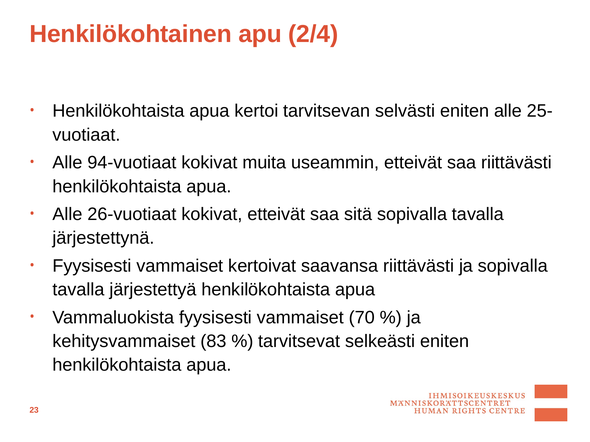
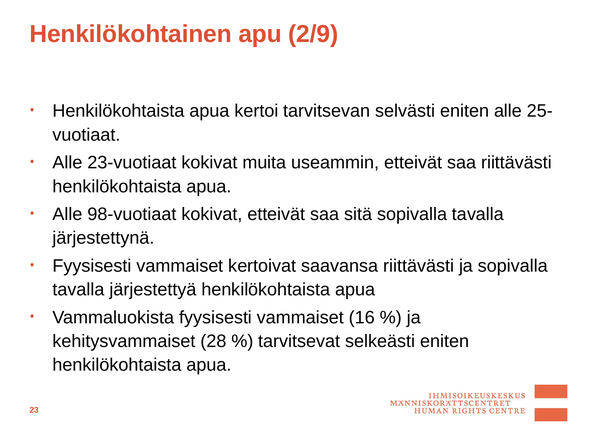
2/4: 2/4 -> 2/9
94-vuotiaat: 94-vuotiaat -> 23-vuotiaat
26-vuotiaat: 26-vuotiaat -> 98-vuotiaat
70: 70 -> 16
83: 83 -> 28
